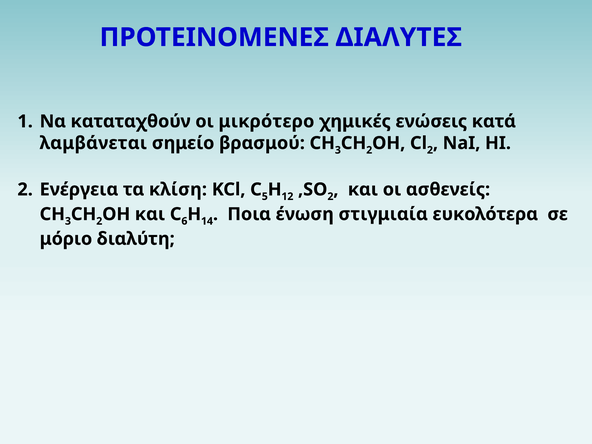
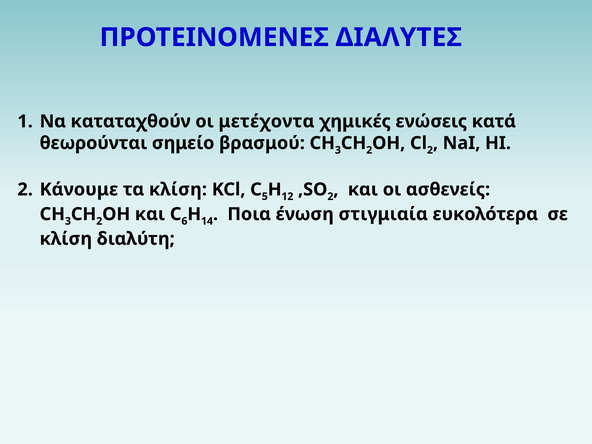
μικρότερο: μικρότερο -> μετέχοντα
λαμβάνεται: λαμβάνεται -> θεωρούνται
Ενέργεια: Ενέργεια -> Κάνουμε
μόριο at (66, 239): μόριο -> κλίση
